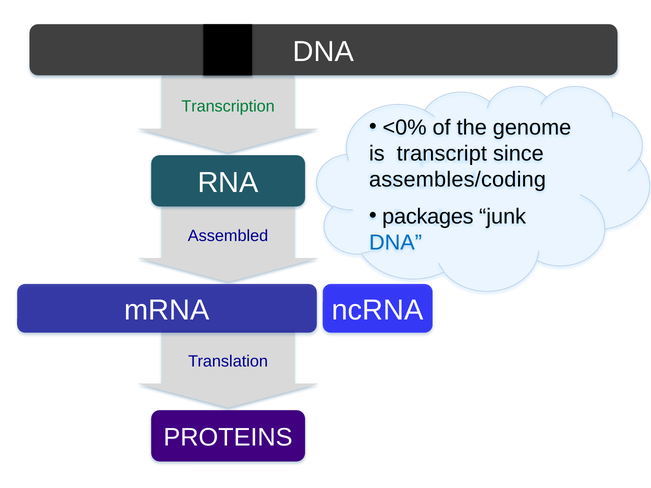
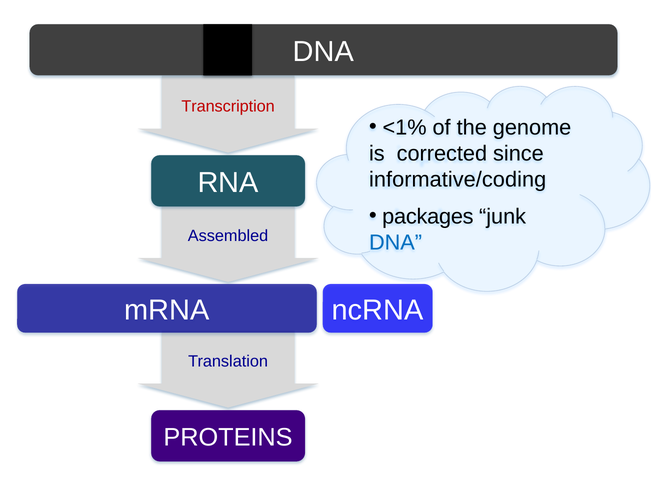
Transcription colour: green -> red
<0%: <0% -> <1%
transcript: transcript -> corrected
assembles/coding: assembles/coding -> informative/coding
